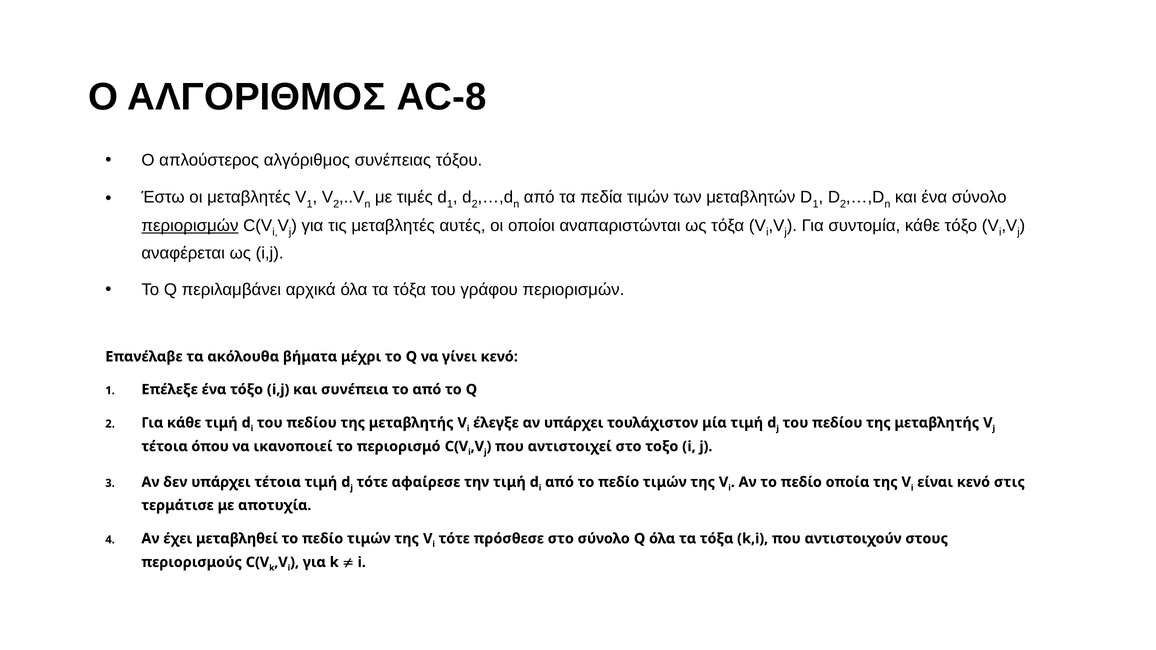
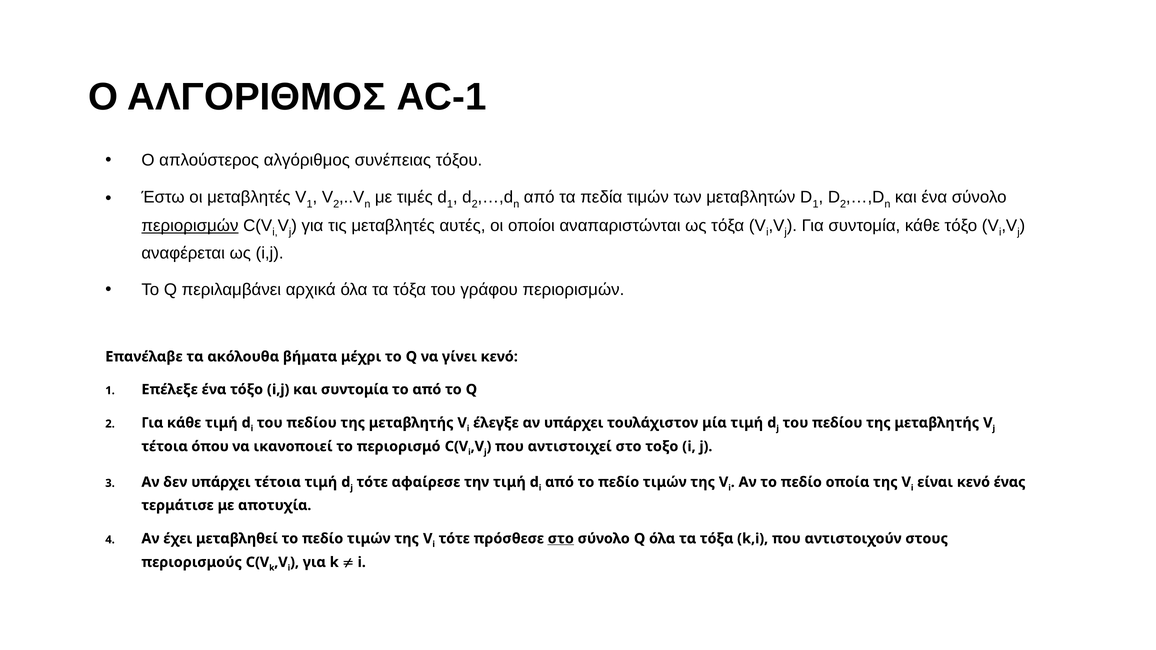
AC-8: AC-8 -> AC-1
και συνέπεια: συνέπεια -> συντομία
στις: στις -> ένας
στο at (561, 539) underline: none -> present
